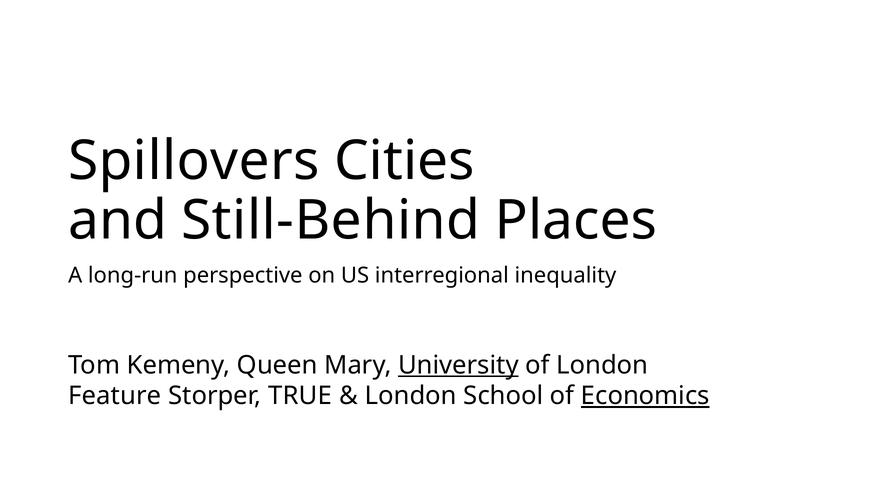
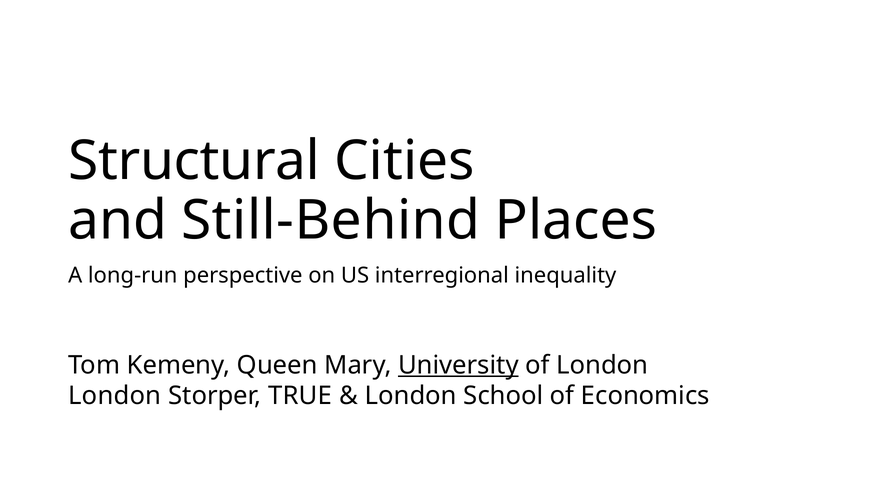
Spillovers: Spillovers -> Structural
Feature at (115, 396): Feature -> London
Economics underline: present -> none
